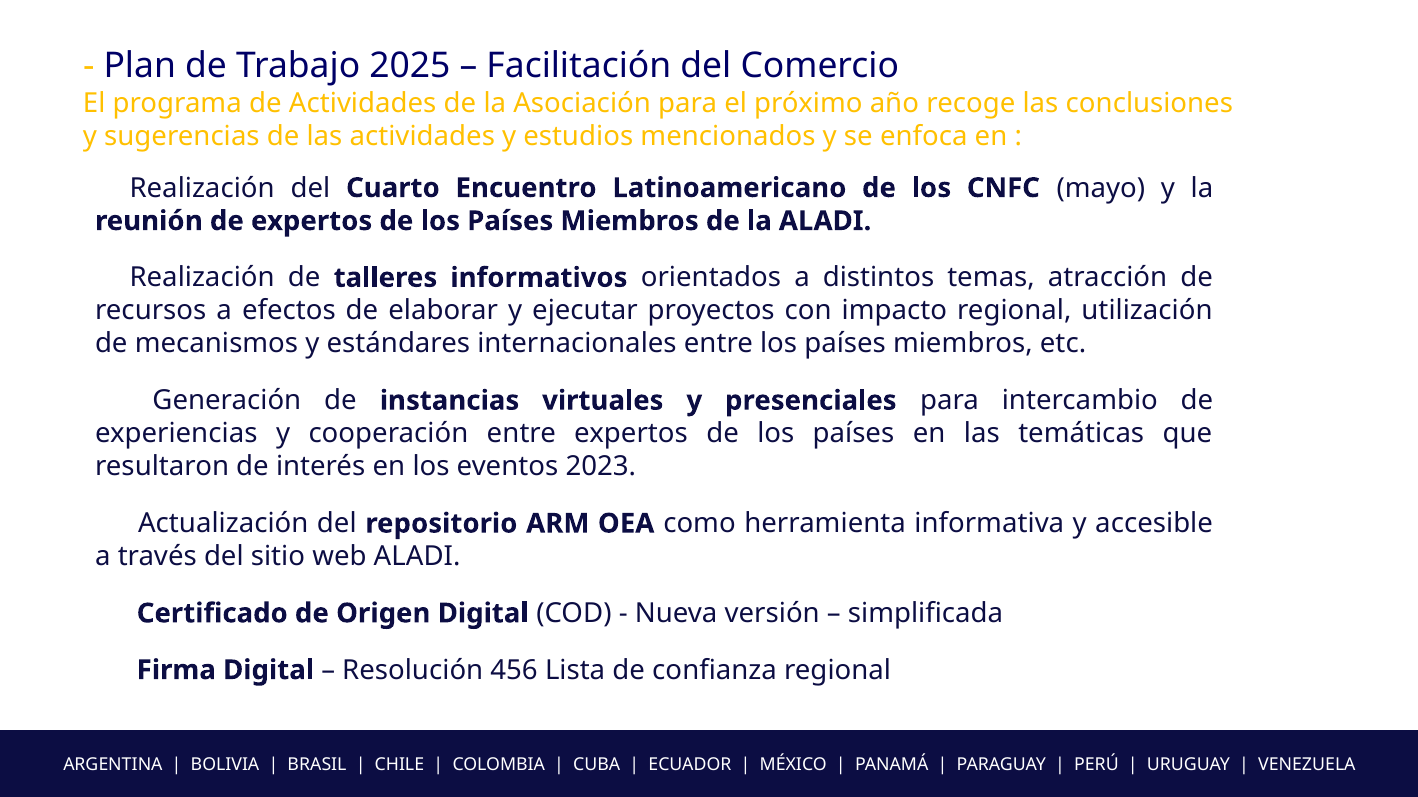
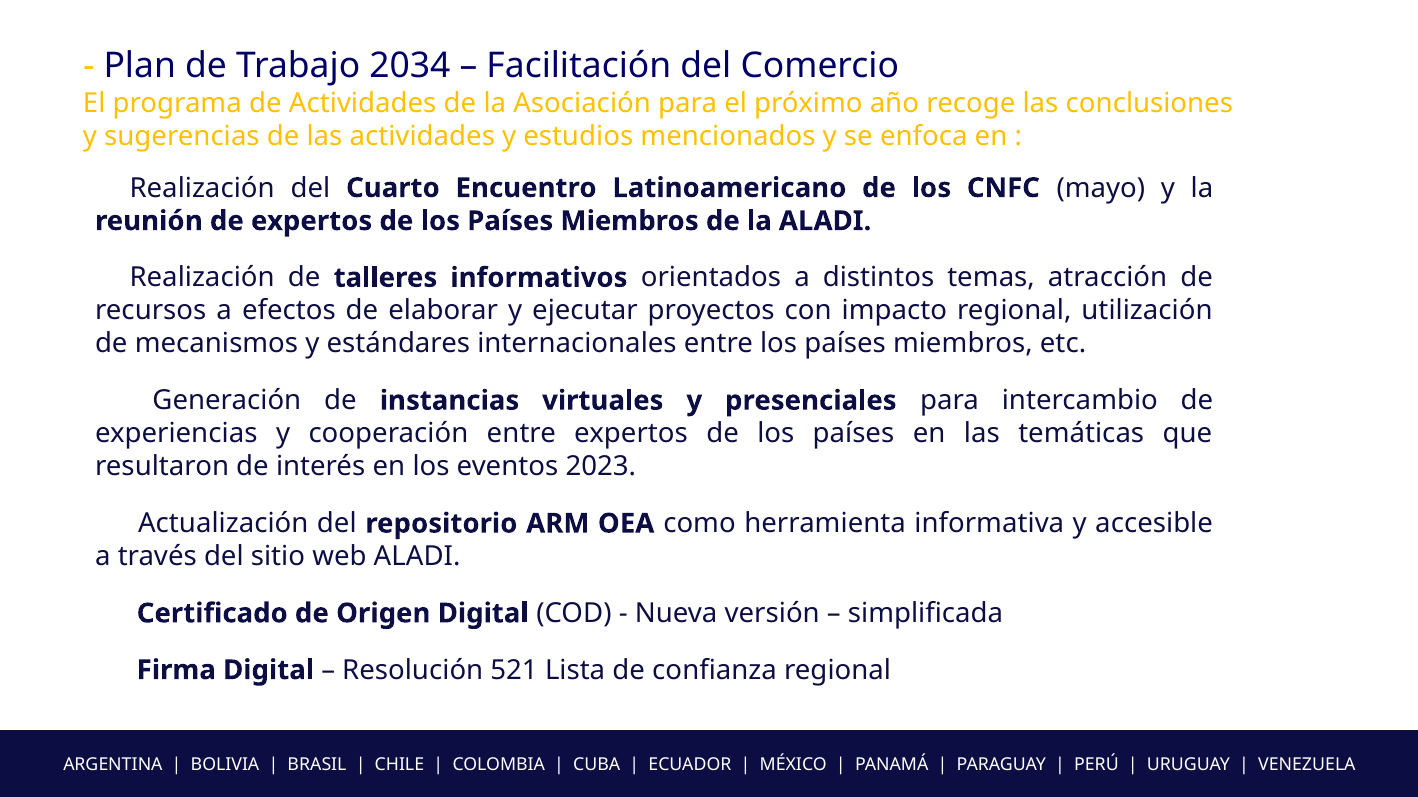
2025: 2025 -> 2034
456: 456 -> 521
